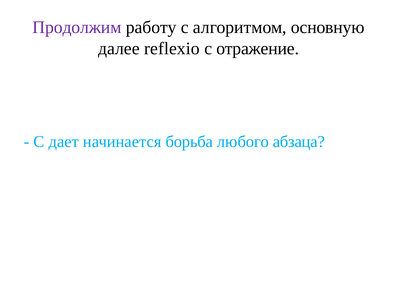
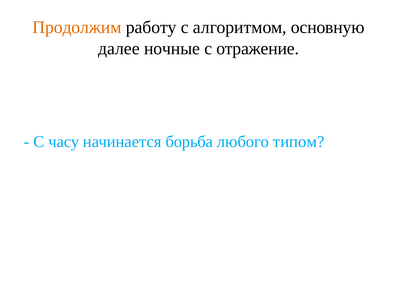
Продолжим colour: purple -> orange
reflexio: reflexio -> ночные
дает: дает -> часу
абзаца: абзаца -> типом
